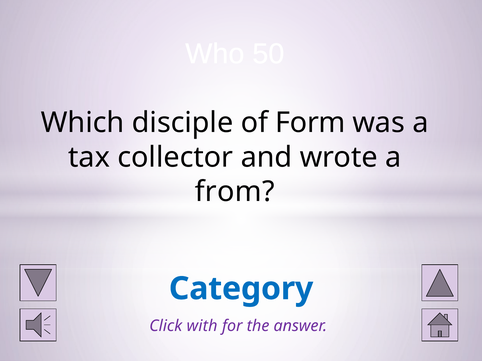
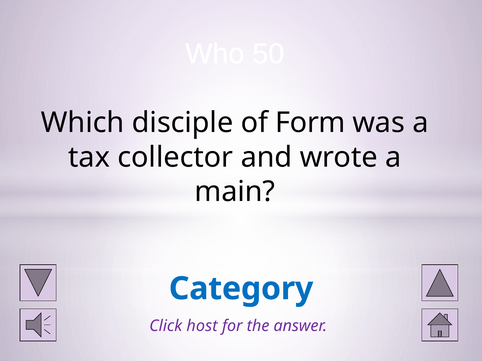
from: from -> main
with: with -> host
